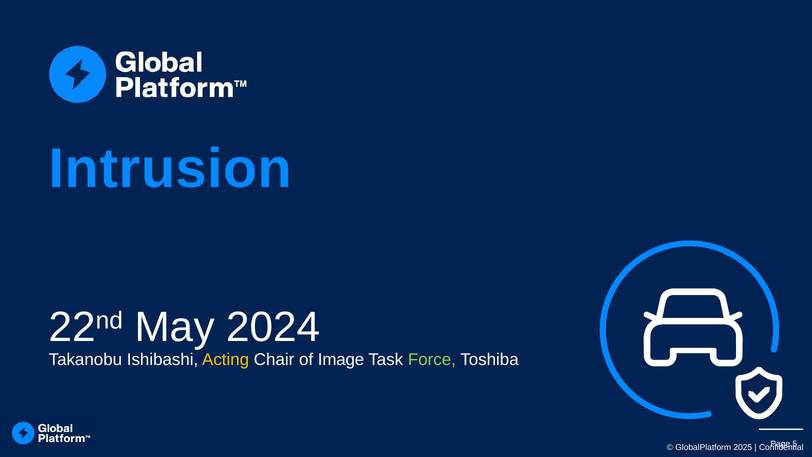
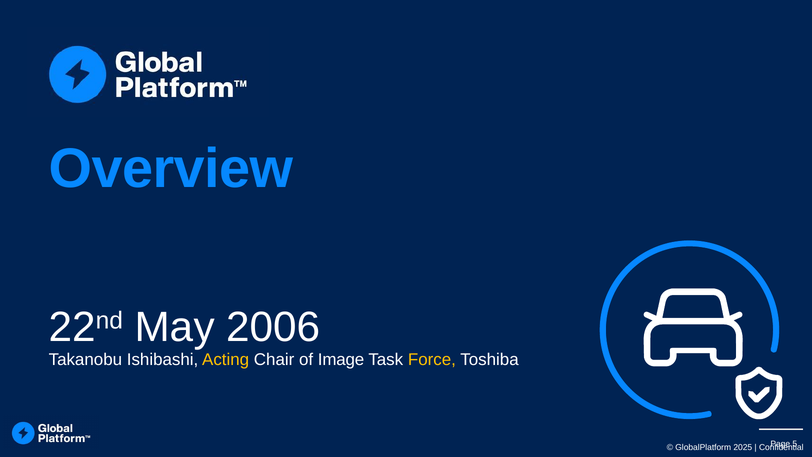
Intrusion: Intrusion -> Overview
2024: 2024 -> 2006
Force colour: light green -> yellow
